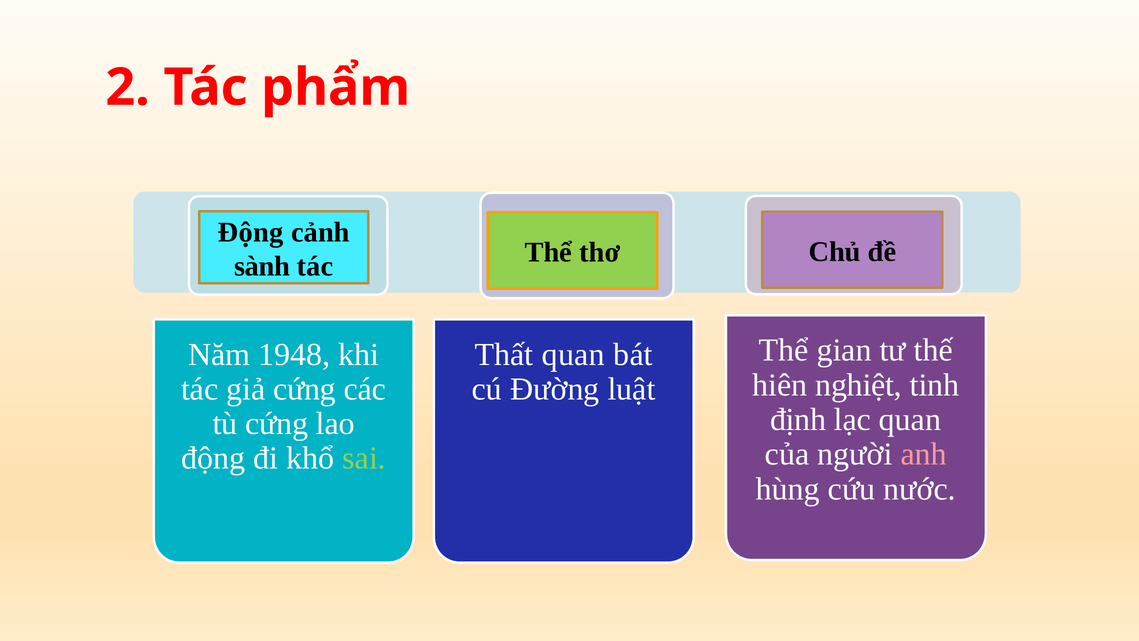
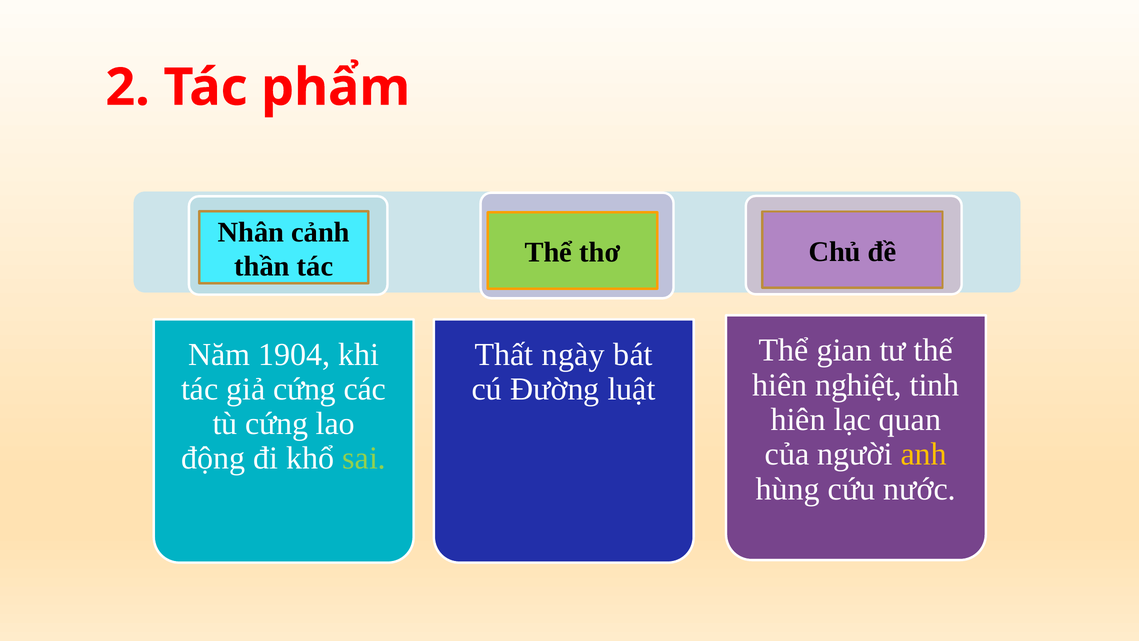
Động at (251, 232): Động -> Nhân
sành: sành -> thần
1948: 1948 -> 1904
Thất quan: quan -> ngày
định at (798, 420): định -> hiên
anh colour: pink -> yellow
